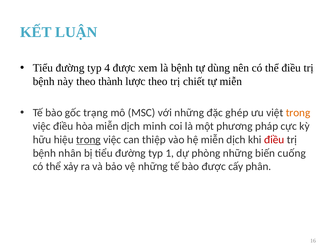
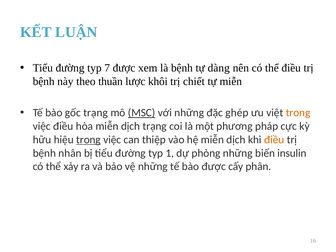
4: 4 -> 7
dùng: dùng -> dàng
thành: thành -> thuần
lược theo: theo -> khôi
MSC underline: none -> present
dịch minh: minh -> trạng
điều at (274, 140) colour: red -> orange
cuống: cuống -> insulin
